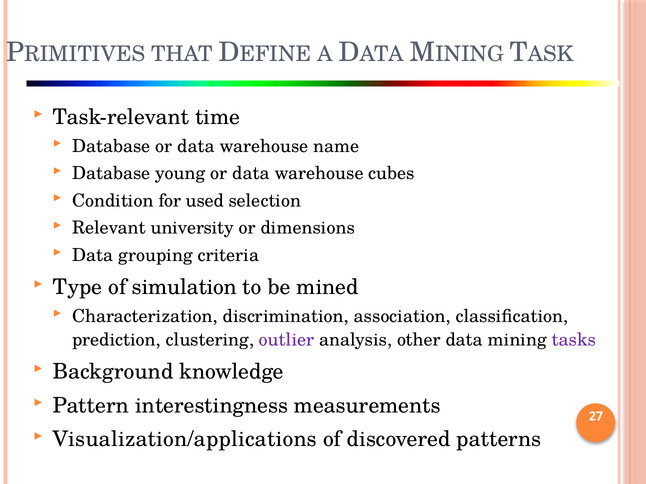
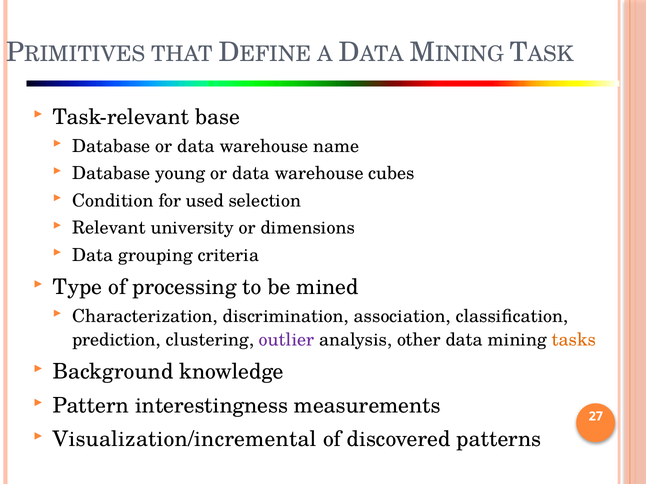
time: time -> base
simulation: simulation -> processing
tasks colour: purple -> orange
Visualization/applications: Visualization/applications -> Visualization/incremental
